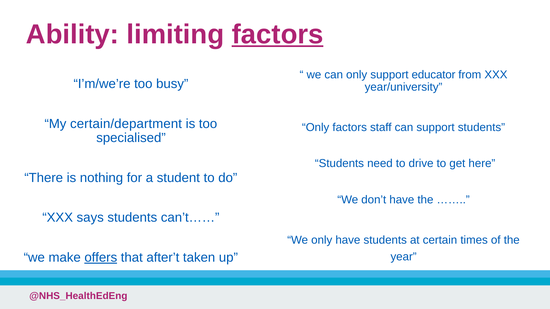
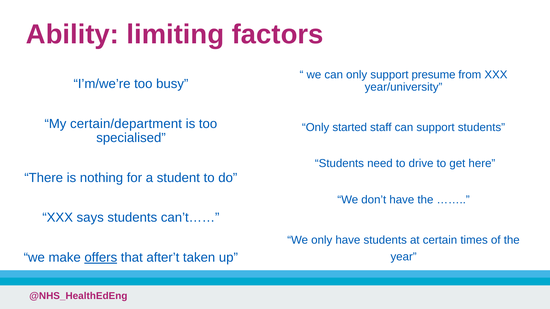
factors at (278, 34) underline: present -> none
educator: educator -> presume
Only factors: factors -> started
